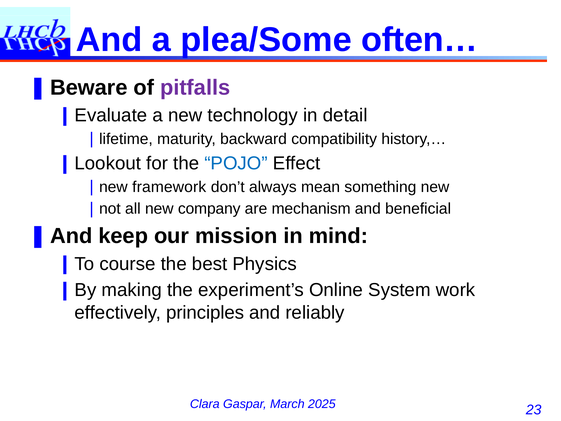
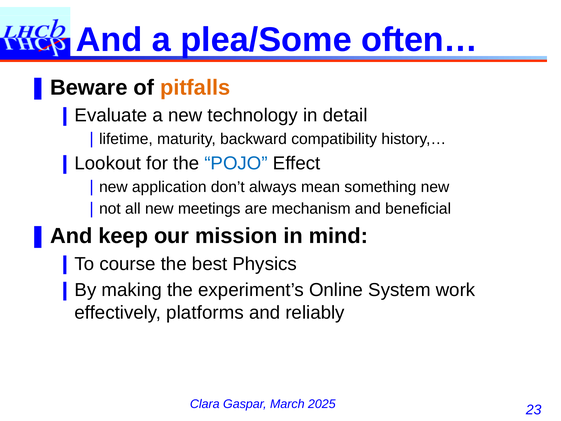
pitfalls colour: purple -> orange
framework: framework -> application
company: company -> meetings
principles: principles -> platforms
